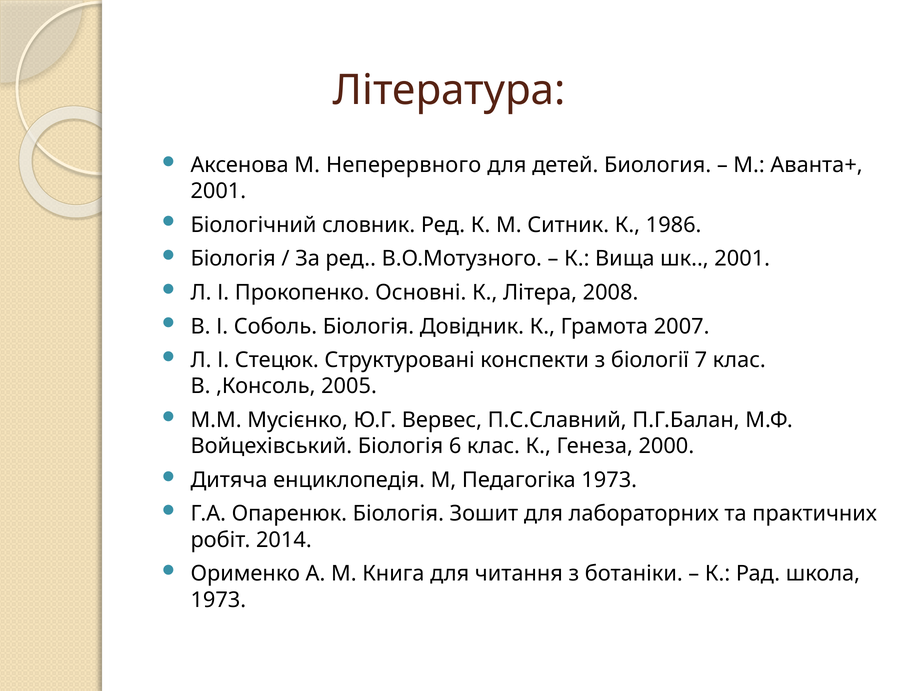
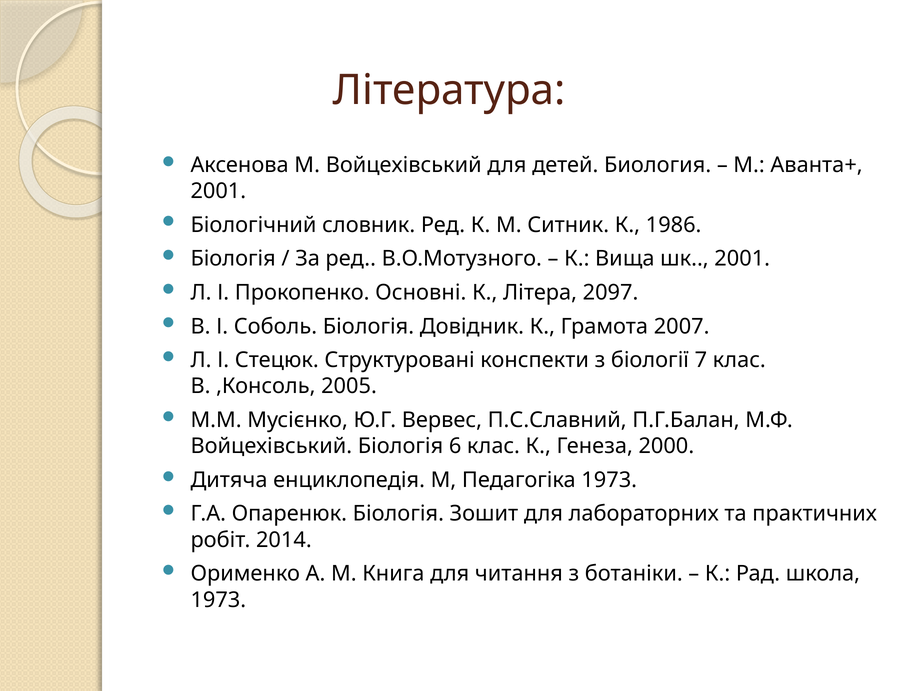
М Неперервного: Неперервного -> Войцехівський
2008: 2008 -> 2097
